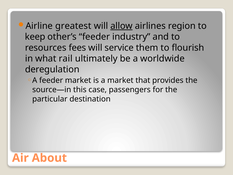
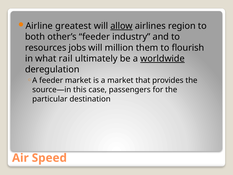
keep: keep -> both
fees: fees -> jobs
service: service -> million
worldwide underline: none -> present
About: About -> Speed
